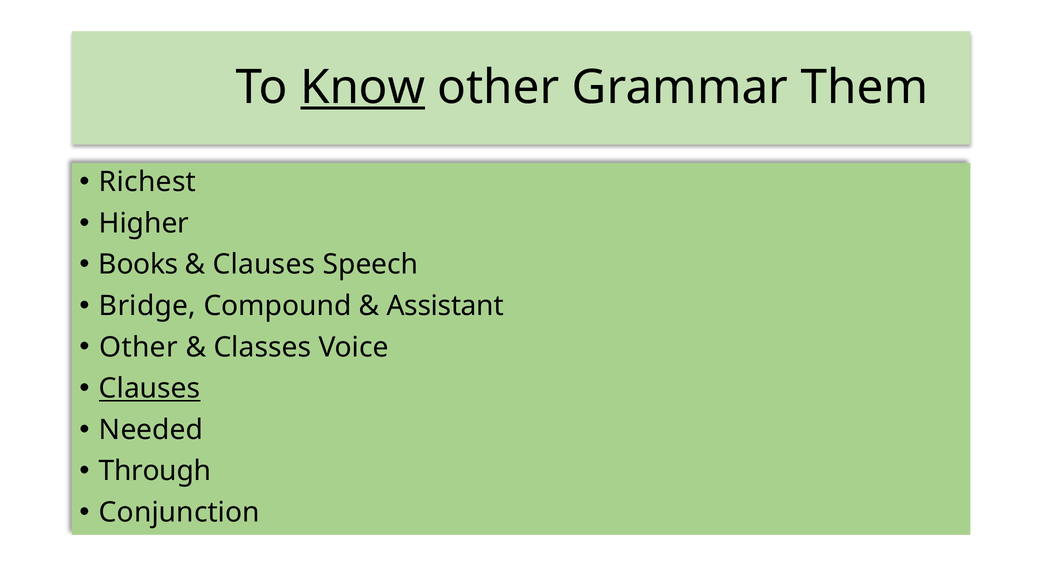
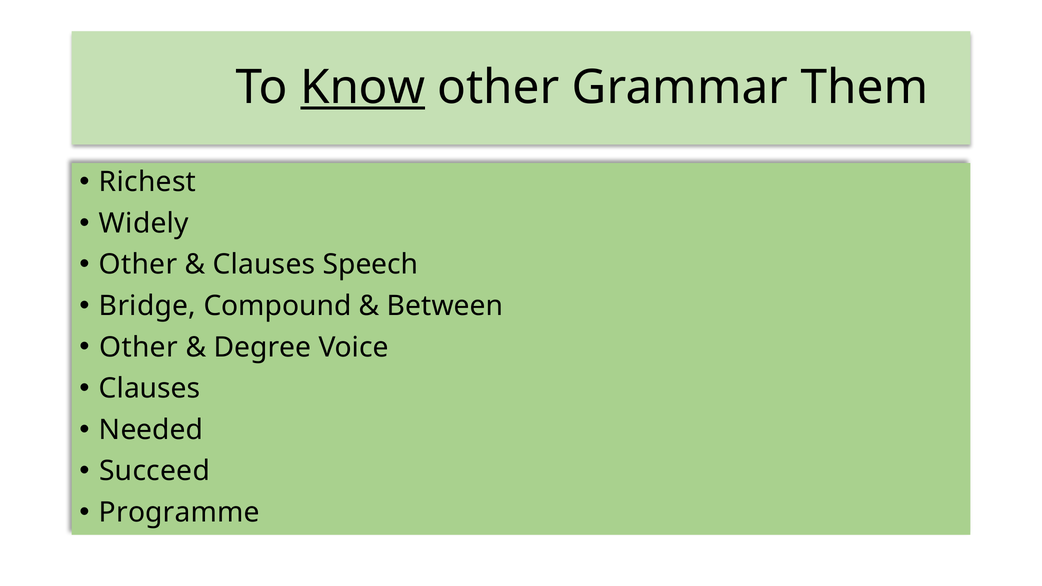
Higher: Higher -> Widely
Books at (138, 265): Books -> Other
Assistant: Assistant -> Between
Classes: Classes -> Degree
Clauses at (150, 389) underline: present -> none
Through: Through -> Succeed
Conjunction: Conjunction -> Programme
